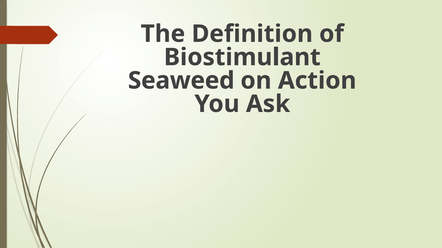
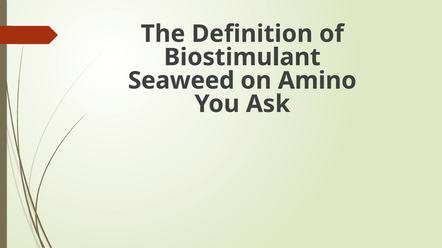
Action: Action -> Amino
